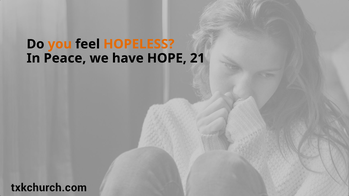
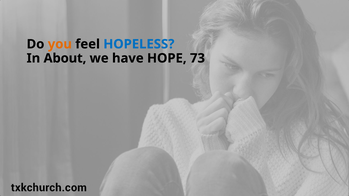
HOPELESS colour: orange -> blue
Peace: Peace -> About
21: 21 -> 73
